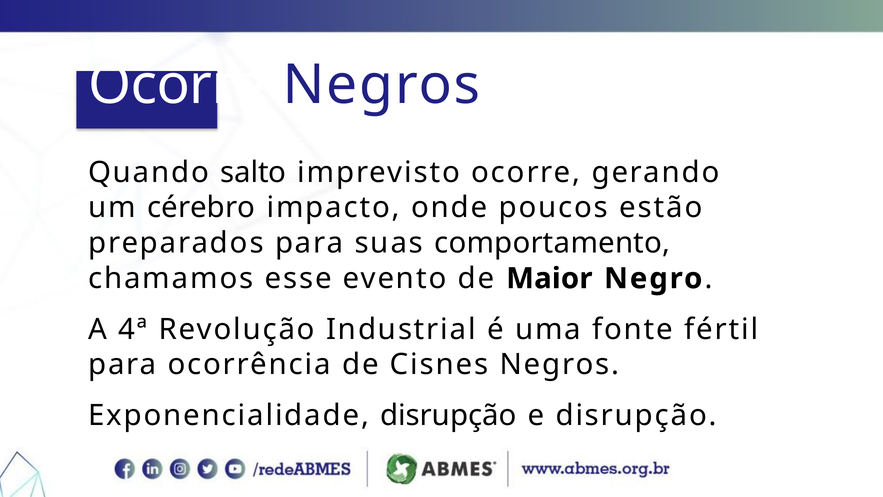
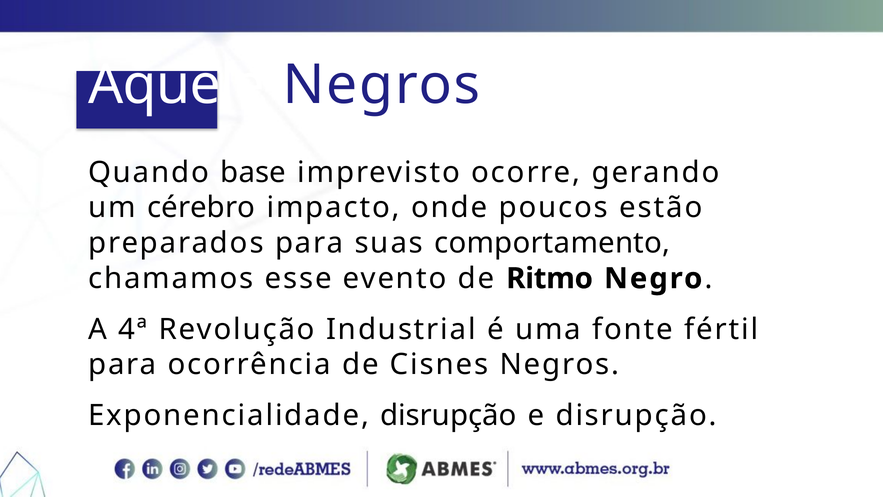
Ocorre at (177, 85): Ocorre -> Aquele
salto: salto -> base
Maior: Maior -> Ritmo
